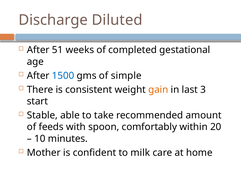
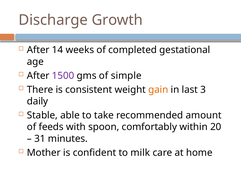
Diluted: Diluted -> Growth
51: 51 -> 14
1500 colour: blue -> purple
start: start -> daily
10: 10 -> 31
